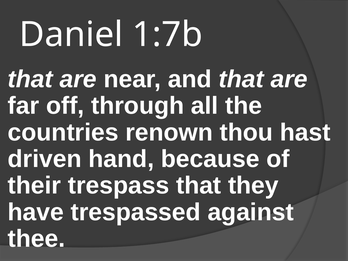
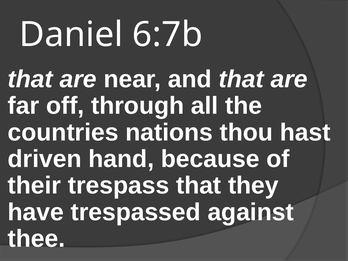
1:7b: 1:7b -> 6:7b
renown: renown -> nations
